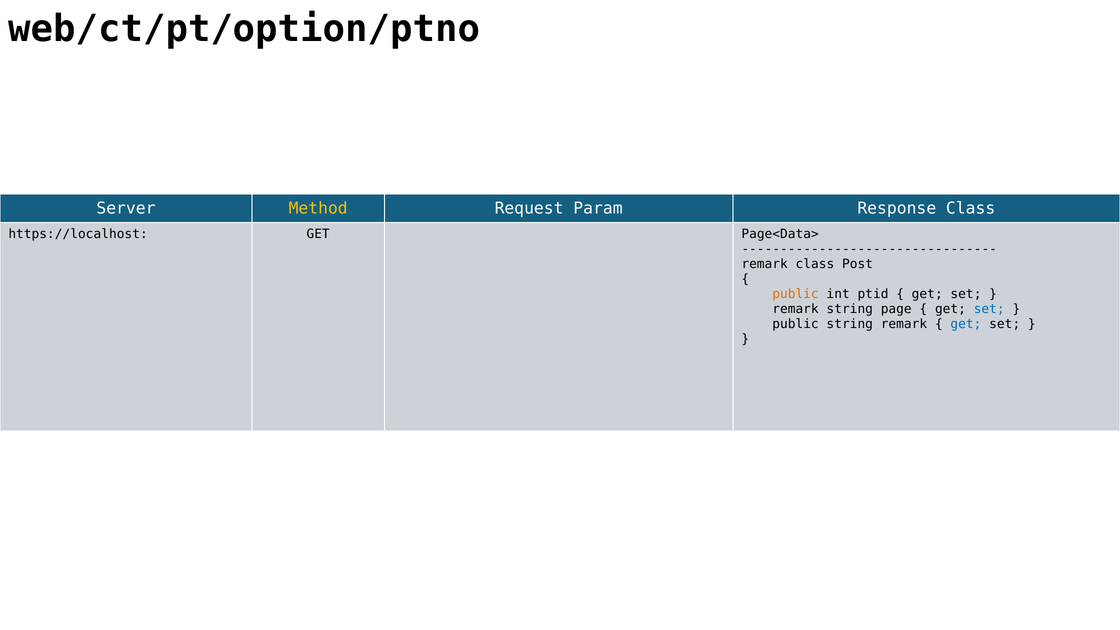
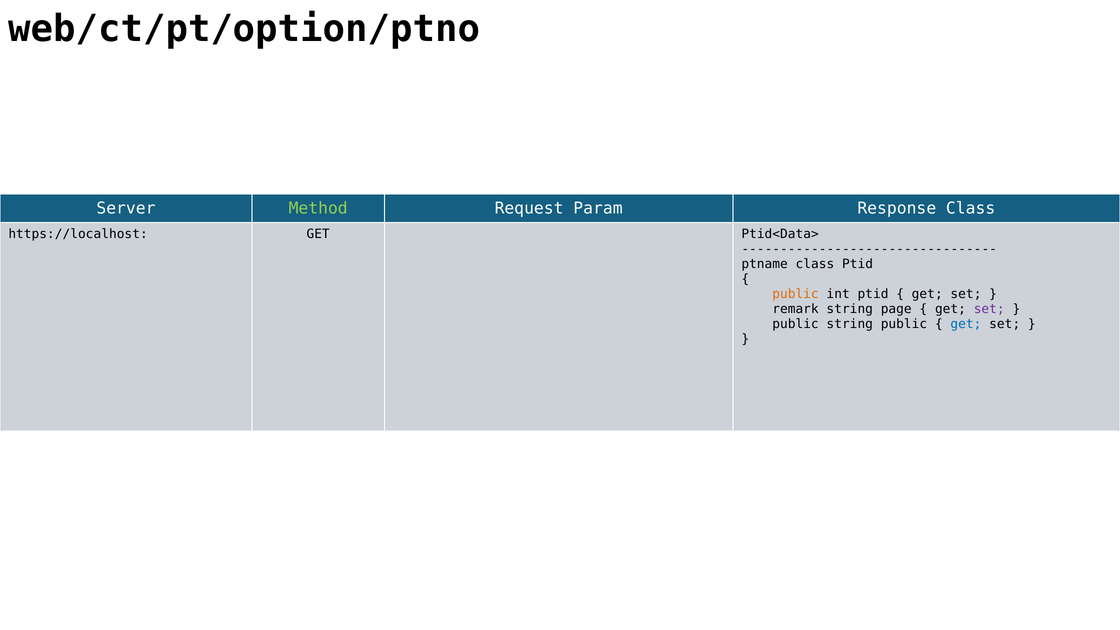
Method colour: yellow -> light green
Page<Data>: Page<Data> -> Ptid<Data>
remark at (765, 264): remark -> ptname
class Post: Post -> Ptid
set at (989, 309) colour: blue -> purple
string remark: remark -> public
